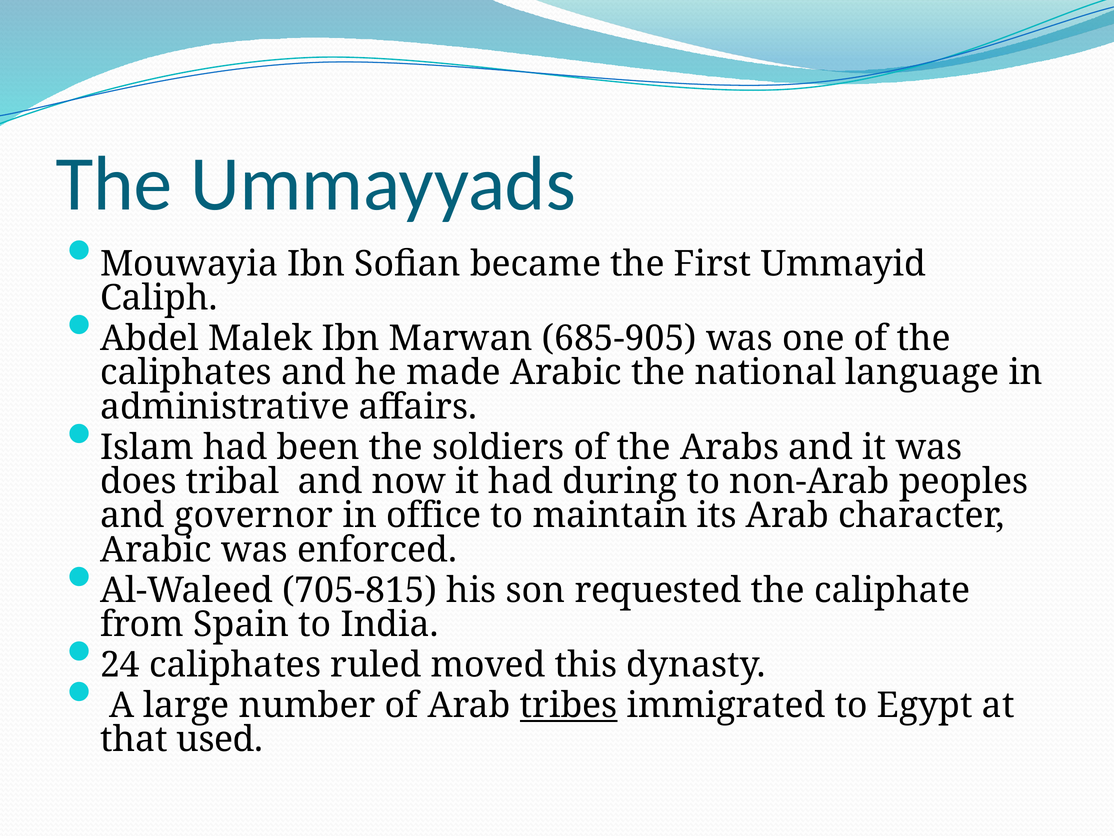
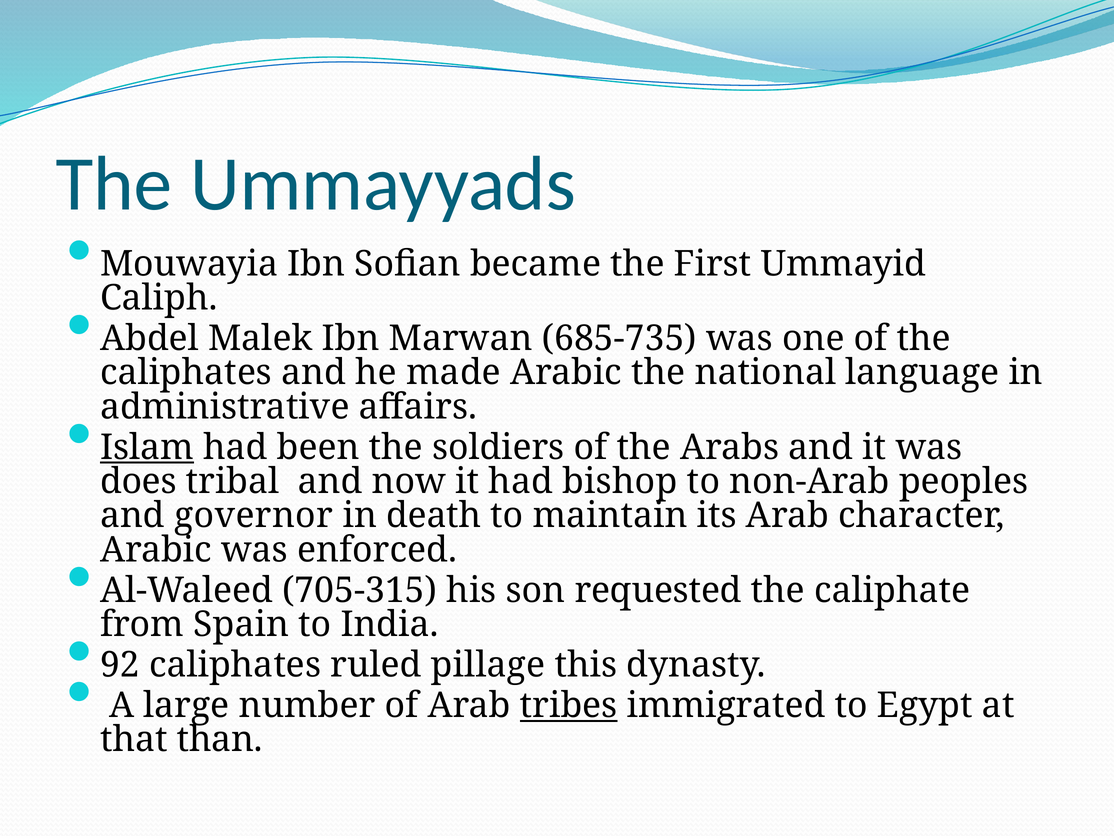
685-905: 685-905 -> 685-735
Islam underline: none -> present
during: during -> bishop
office: office -> death
705-815: 705-815 -> 705-315
24: 24 -> 92
moved: moved -> pillage
used: used -> than
